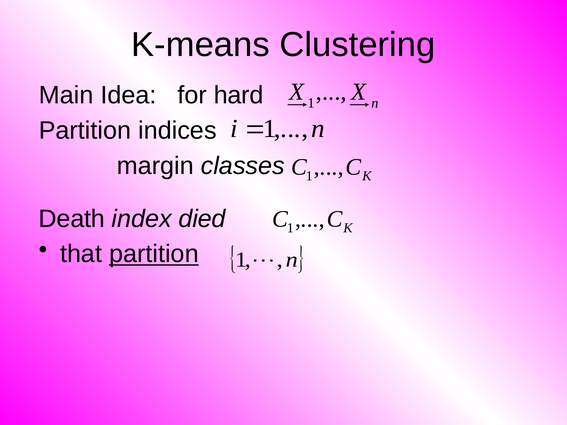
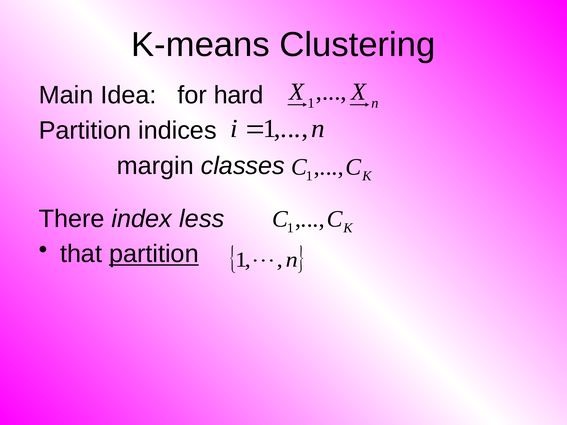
Death: Death -> There
died: died -> less
